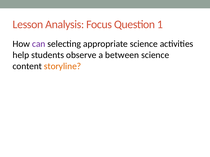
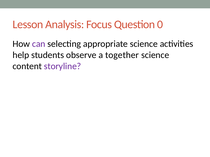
1: 1 -> 0
between: between -> together
storyline colour: orange -> purple
